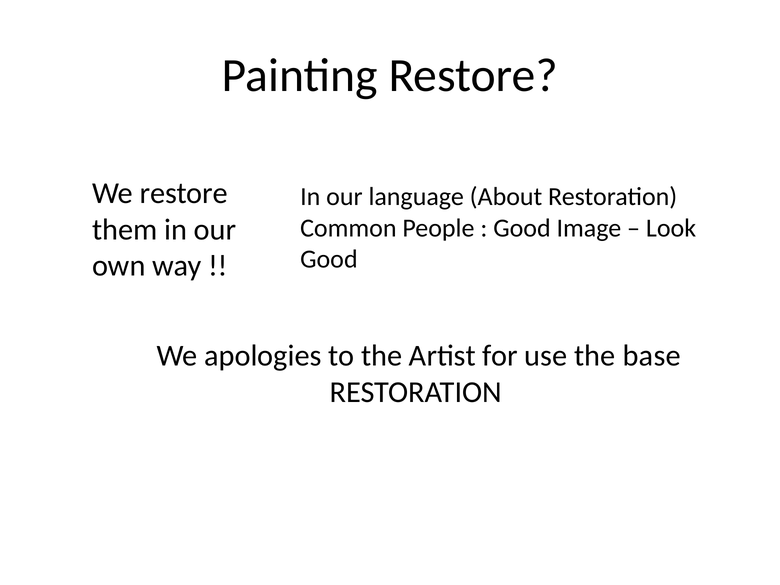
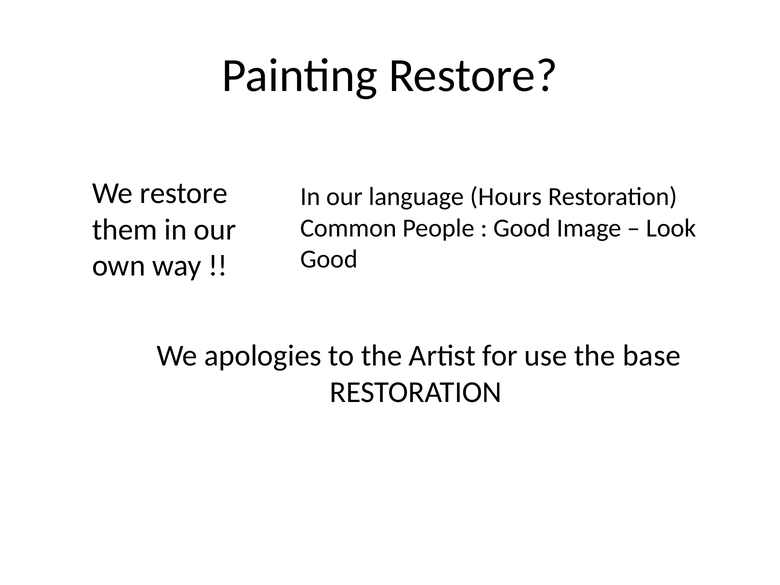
About: About -> Hours
